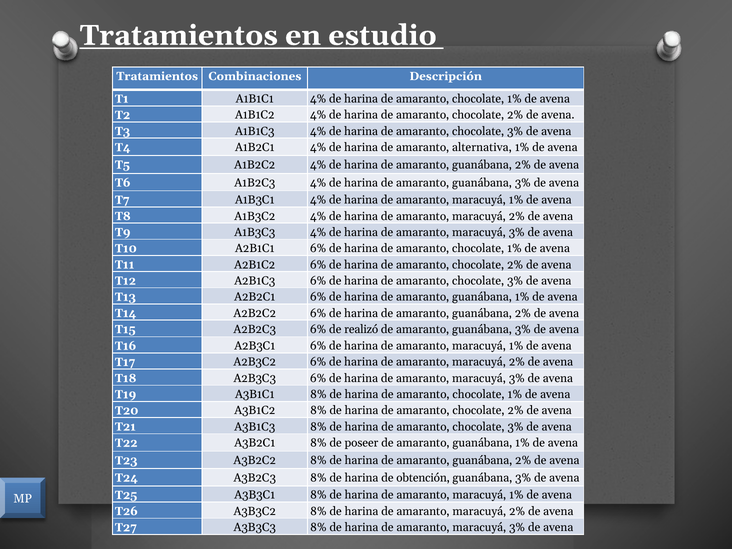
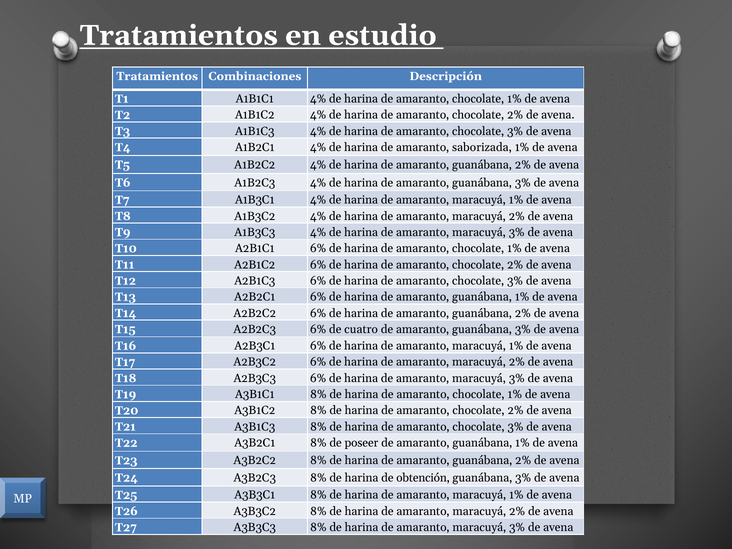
alternativa: alternativa -> saborizada
realizó: realizó -> cuatro
